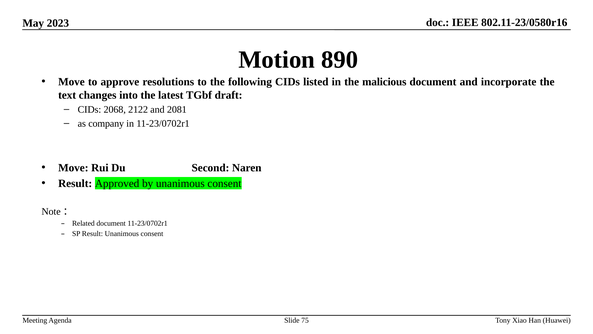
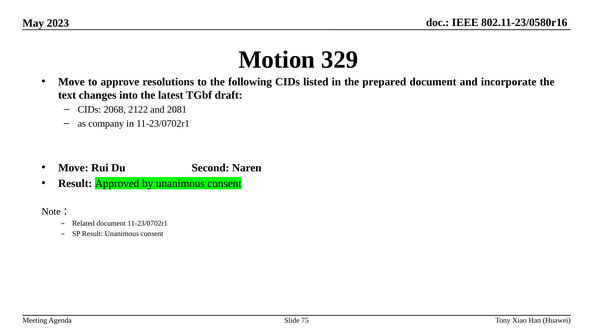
890: 890 -> 329
malicious: malicious -> prepared
